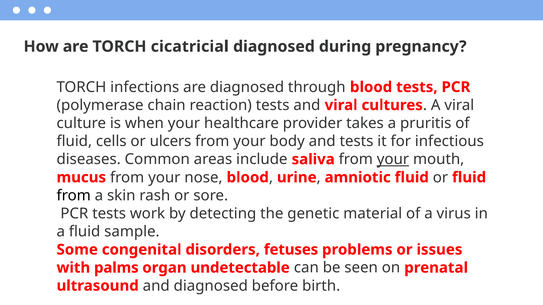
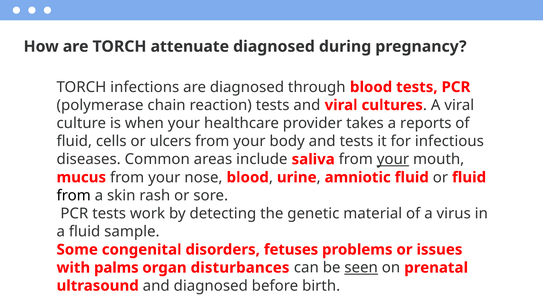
cicatricial: cicatricial -> attenuate
pruritis: pruritis -> reports
undetectable: undetectable -> disturbances
seen underline: none -> present
